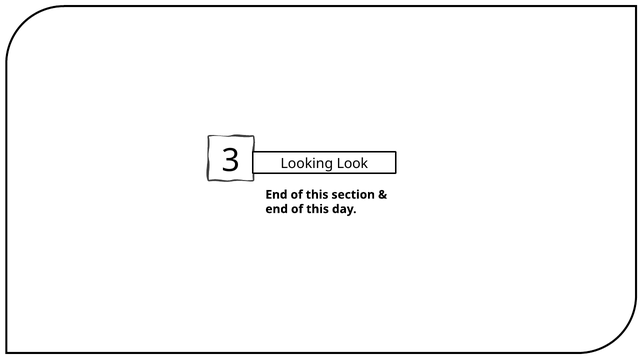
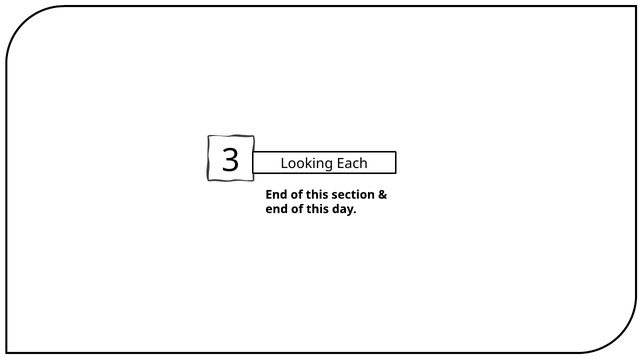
Look: Look -> Each
